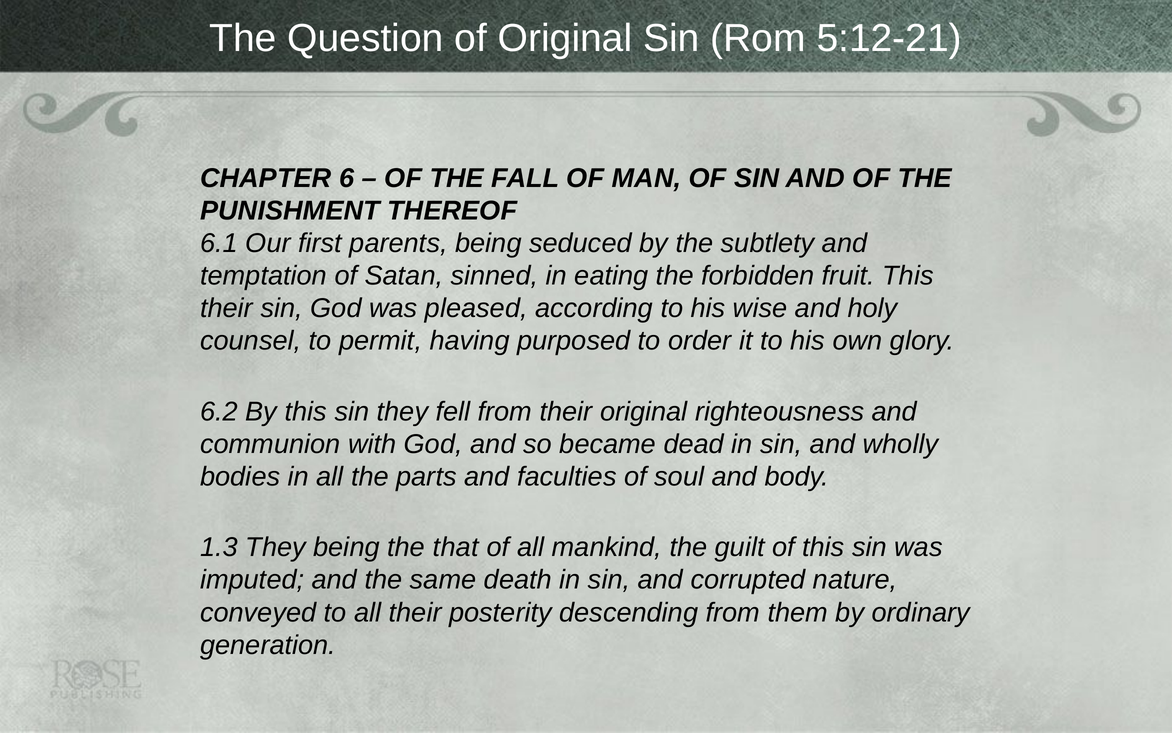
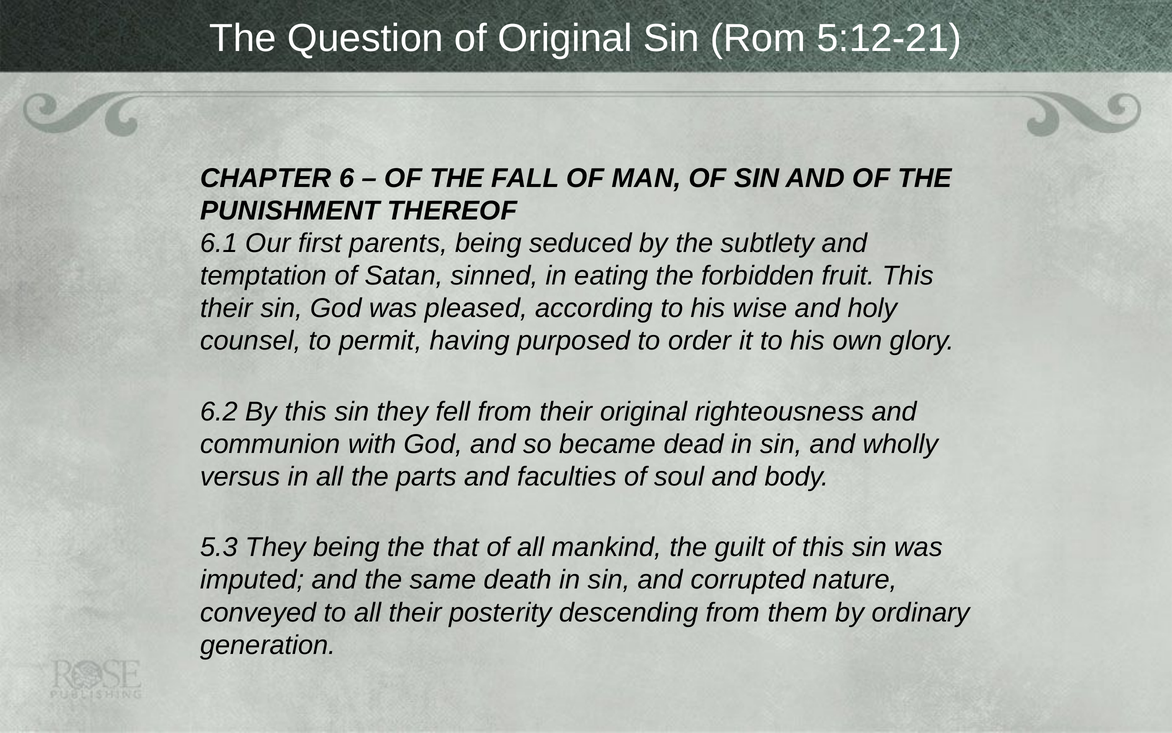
bodies: bodies -> versus
1.3: 1.3 -> 5.3
